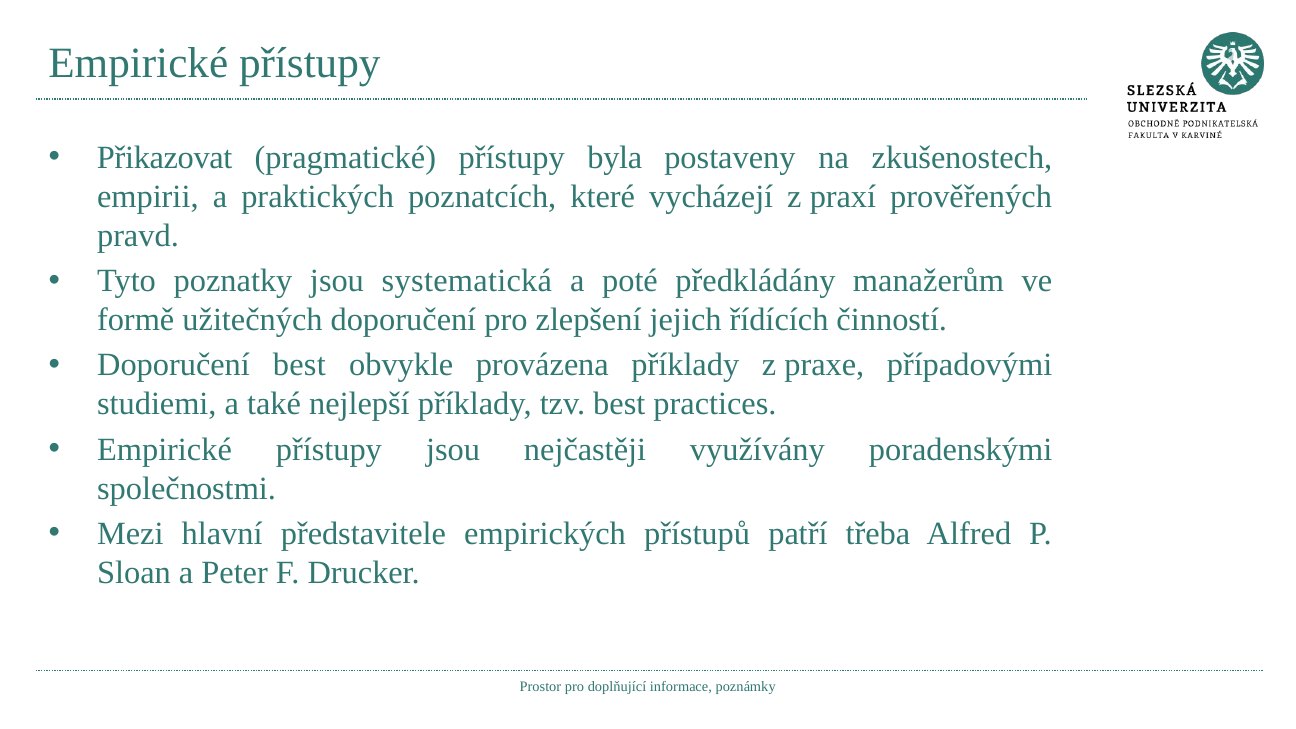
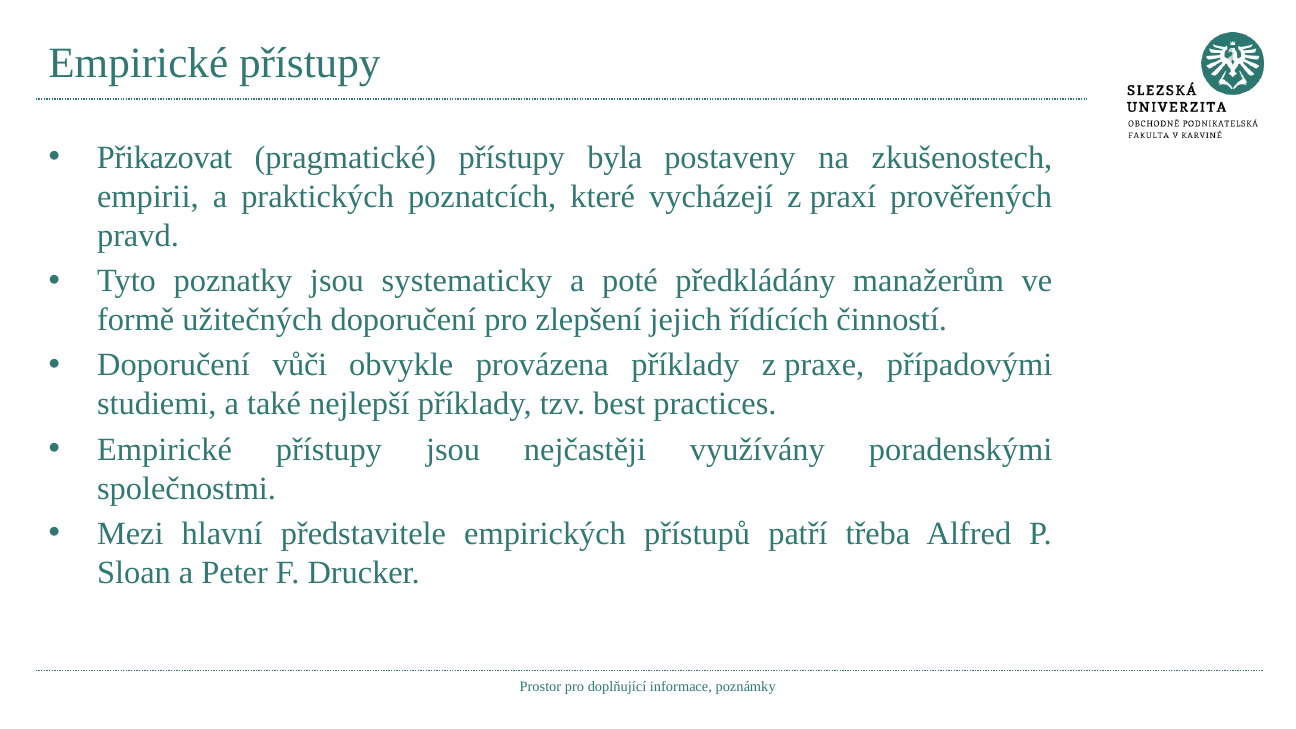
systematická: systematická -> systematicky
Doporučení best: best -> vůči
